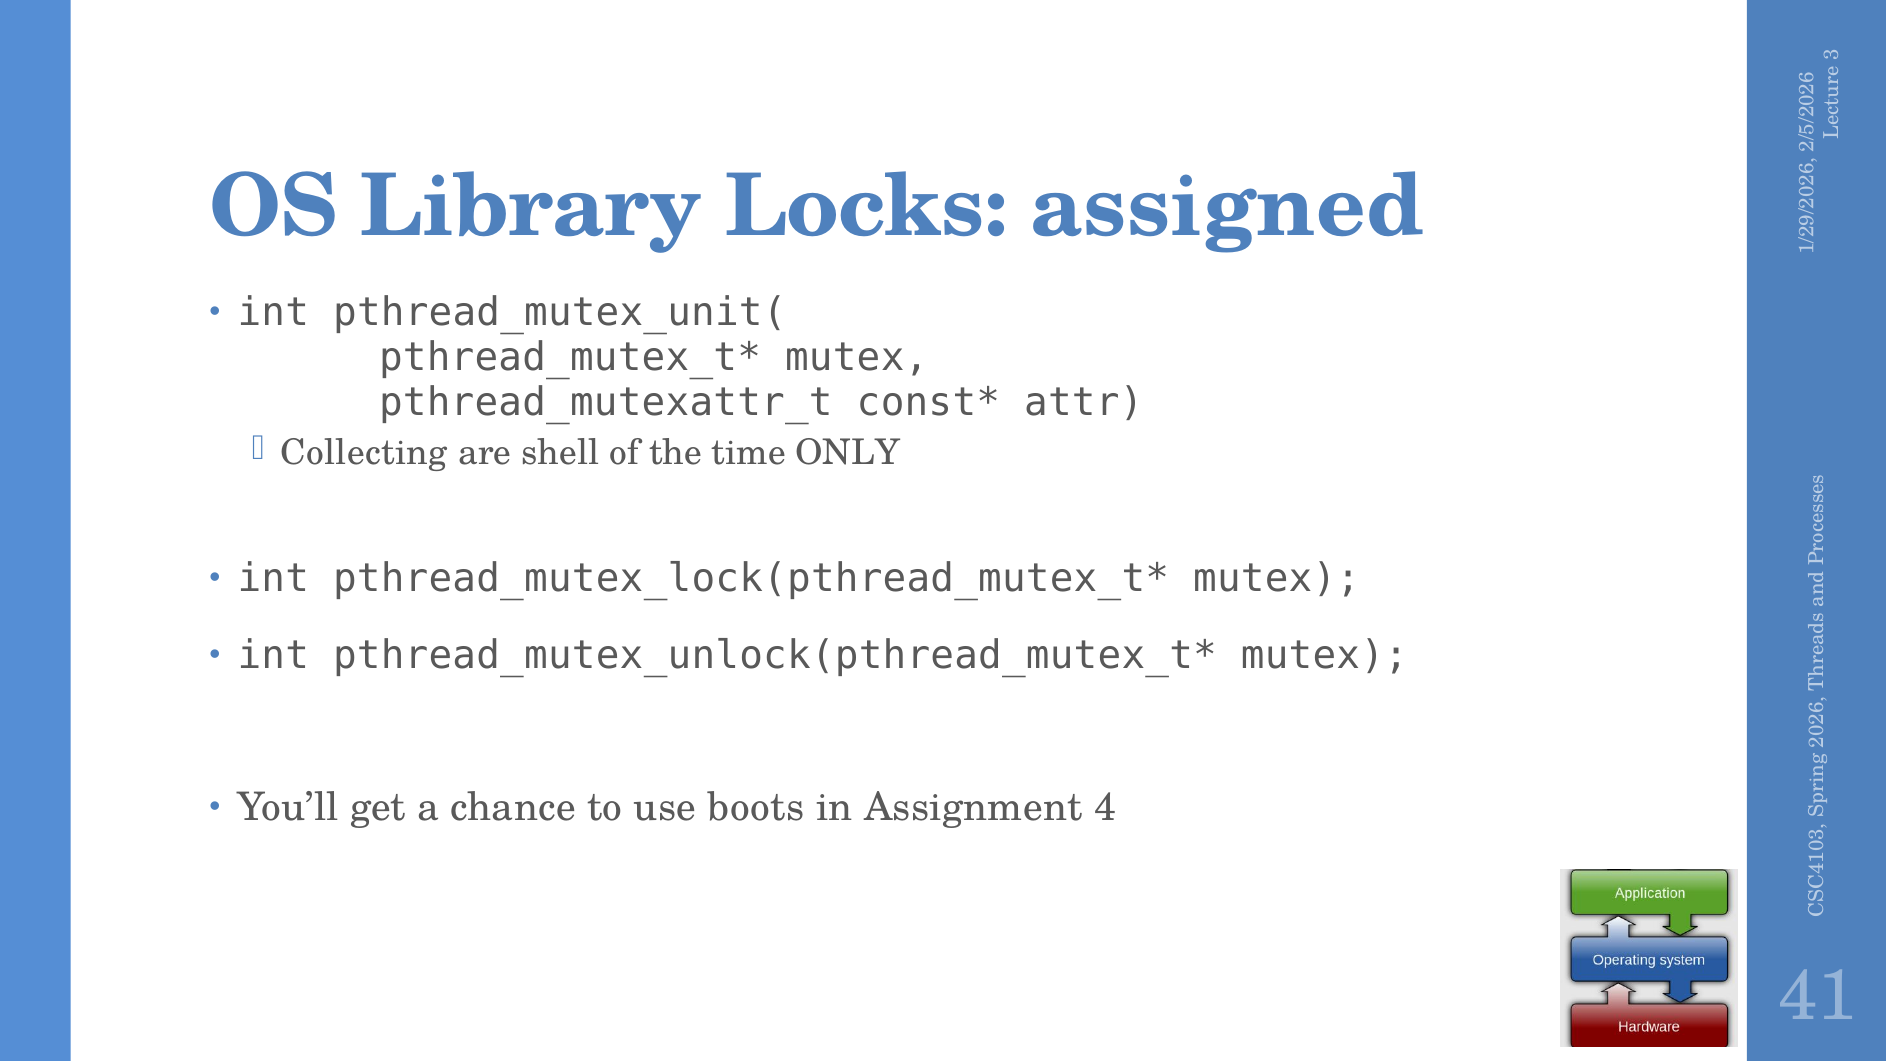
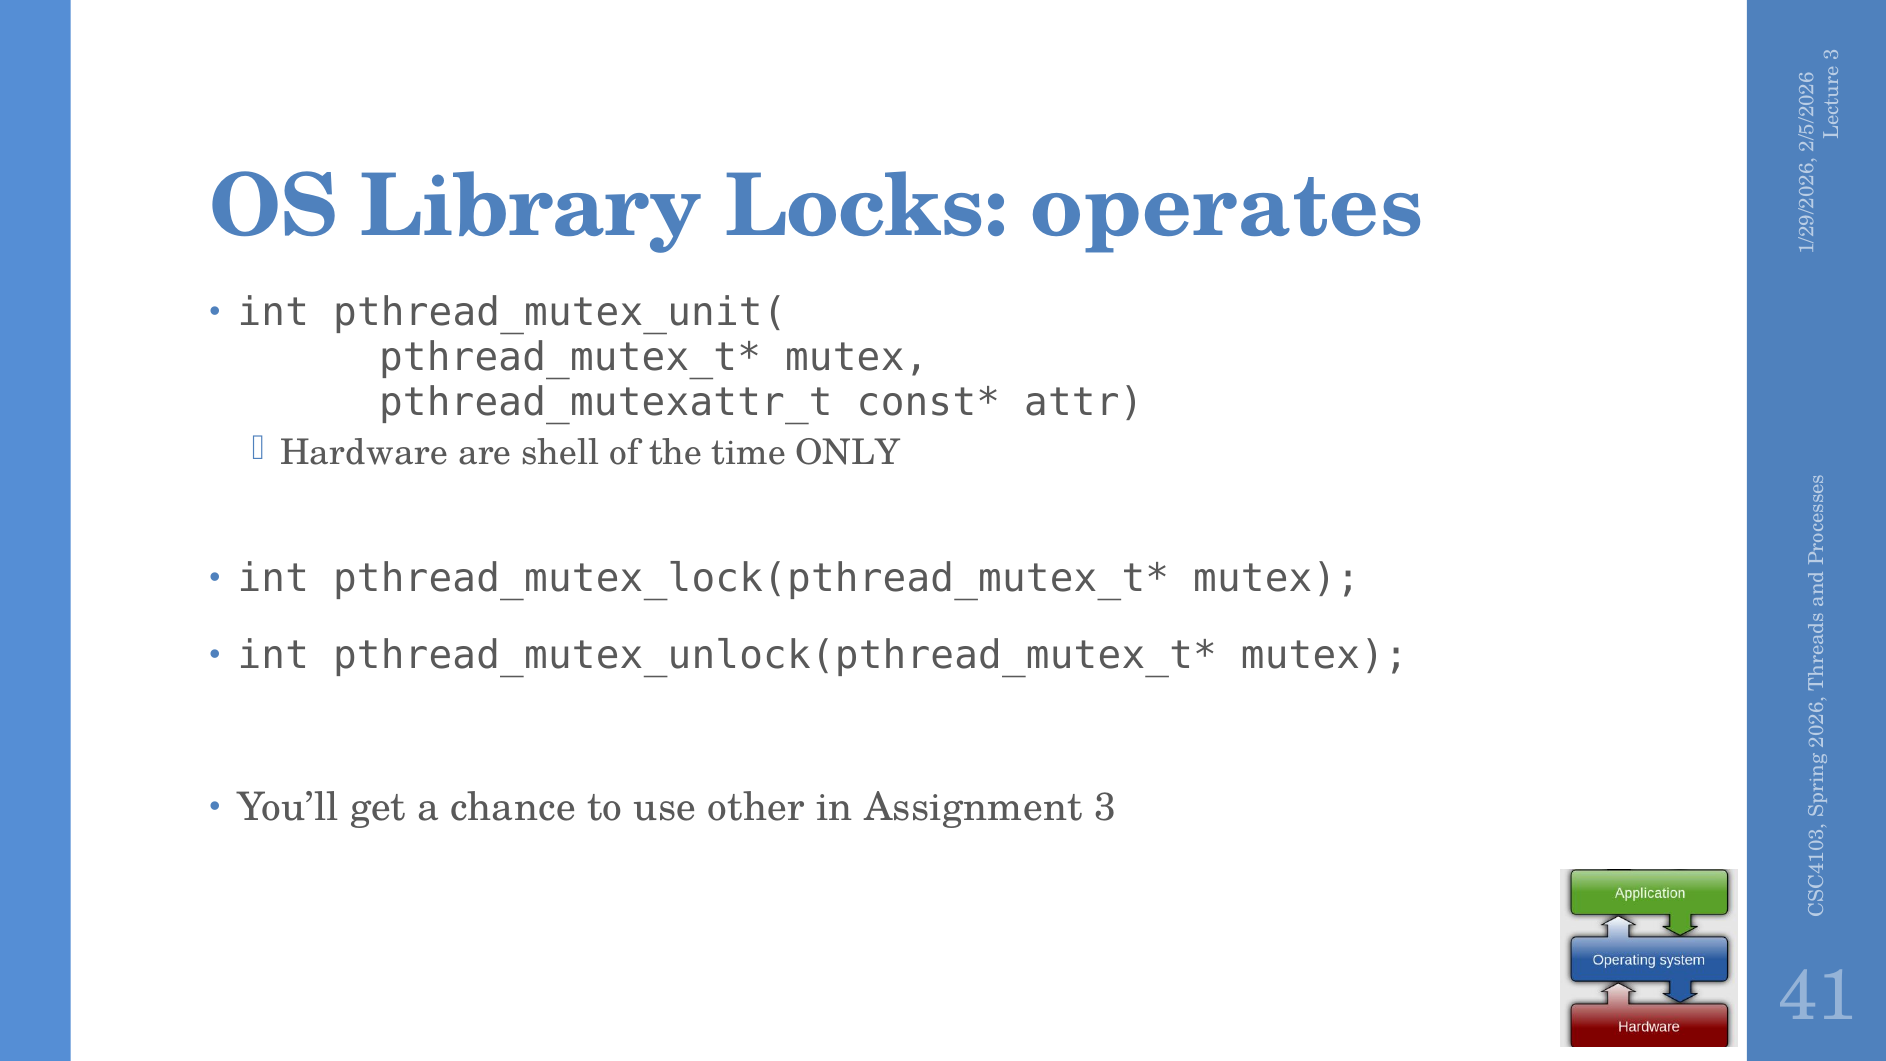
assigned: assigned -> operates
Collecting: Collecting -> Hardware
boots: boots -> other
Assignment 4: 4 -> 3
